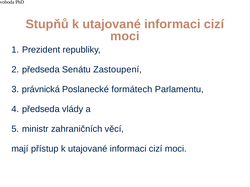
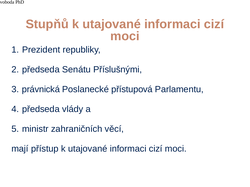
Zastoupení: Zastoupení -> Příslušnými
formátech: formátech -> přístupová
